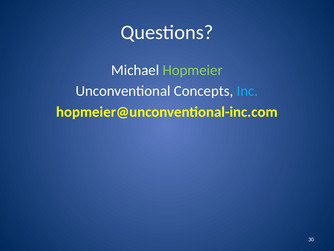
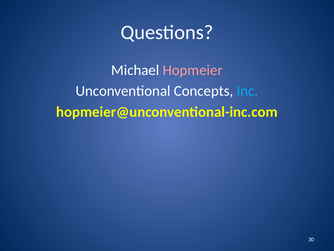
Hopmeier colour: light green -> pink
